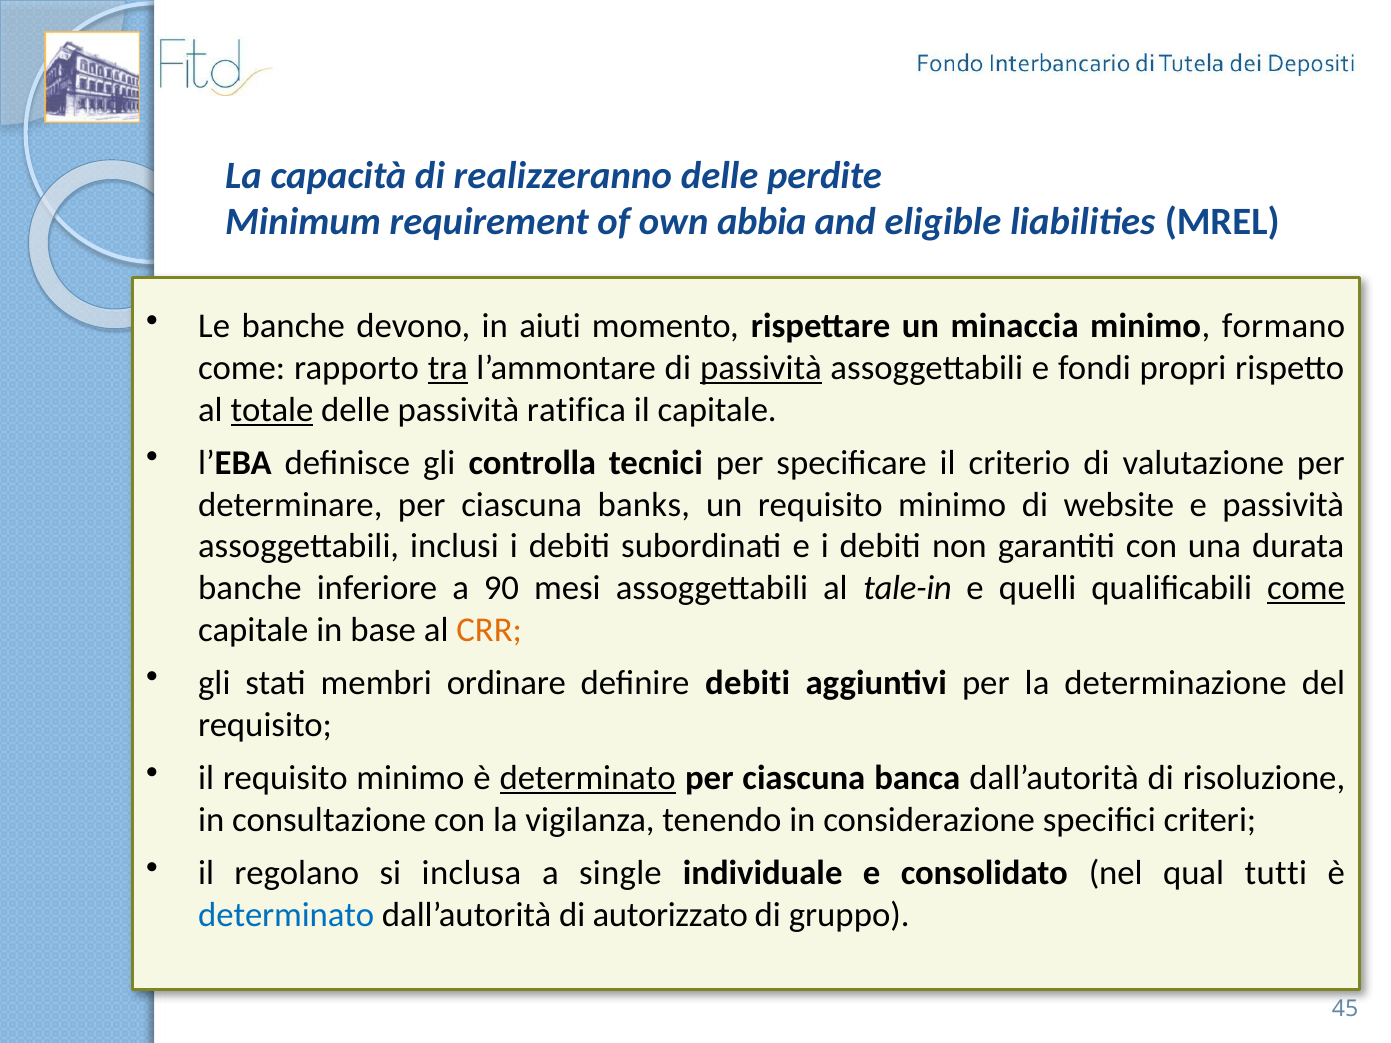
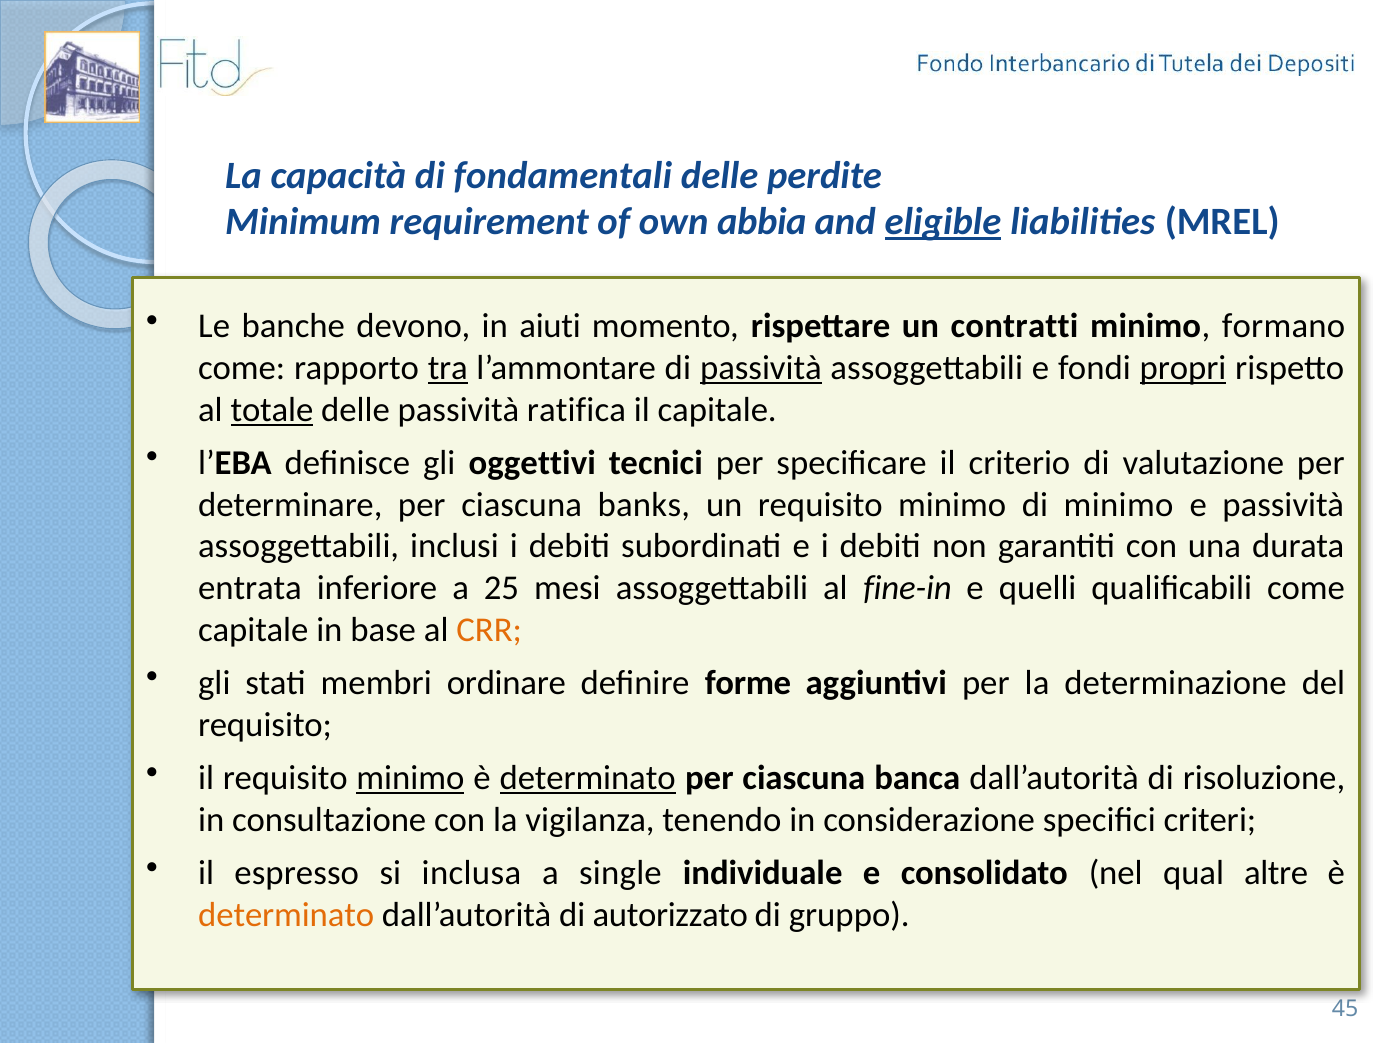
realizzeranno: realizzeranno -> fondamentali
eligible underline: none -> present
minaccia: minaccia -> contratti
propri underline: none -> present
controlla: controlla -> oggettivi
di website: website -> minimo
banche at (250, 588): banche -> entrata
90: 90 -> 25
tale-in: tale-in -> fine-in
come at (1306, 588) underline: present -> none
definire debiti: debiti -> forme
minimo at (410, 778) underline: none -> present
regolano: regolano -> espresso
tutti: tutti -> altre
determinato at (286, 915) colour: blue -> orange
